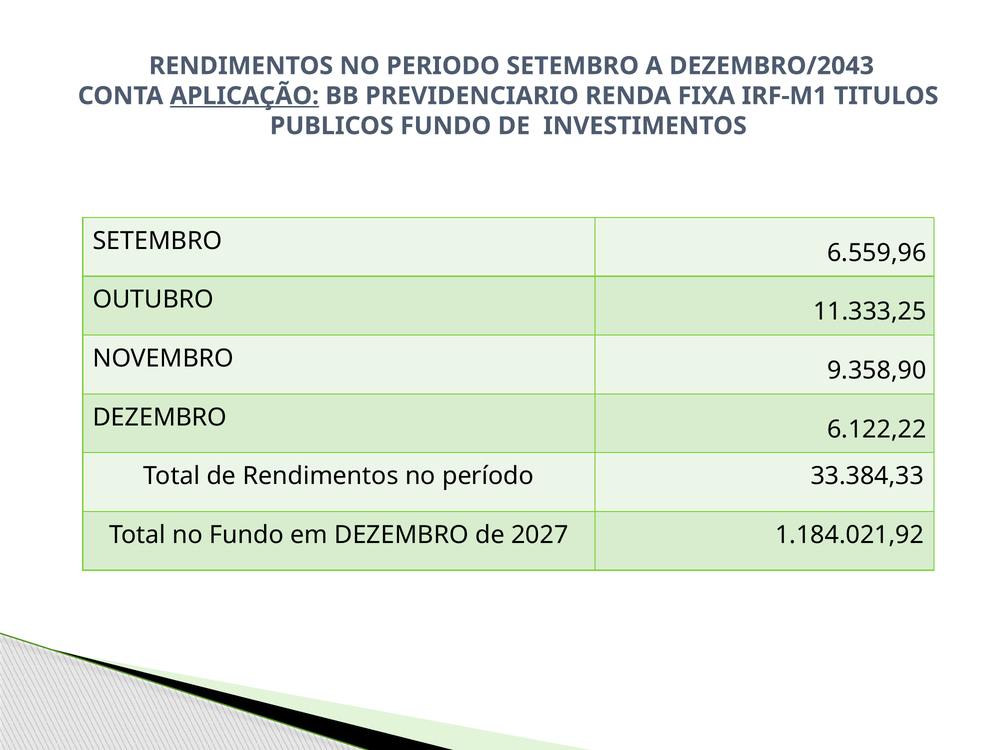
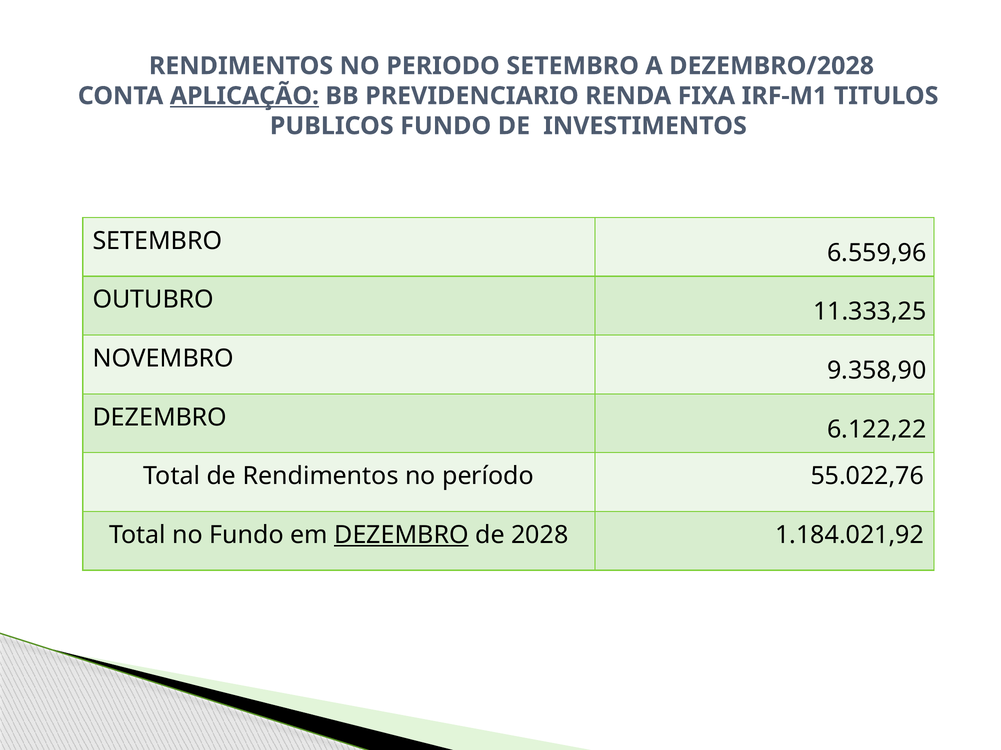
DEZEMBRO/2043: DEZEMBRO/2043 -> DEZEMBRO/2028
33.384,33: 33.384,33 -> 55.022,76
DEZEMBRO at (401, 535) underline: none -> present
2027: 2027 -> 2028
